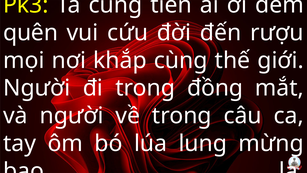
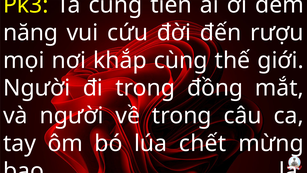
quên: quên -> năng
lung: lung -> chết
